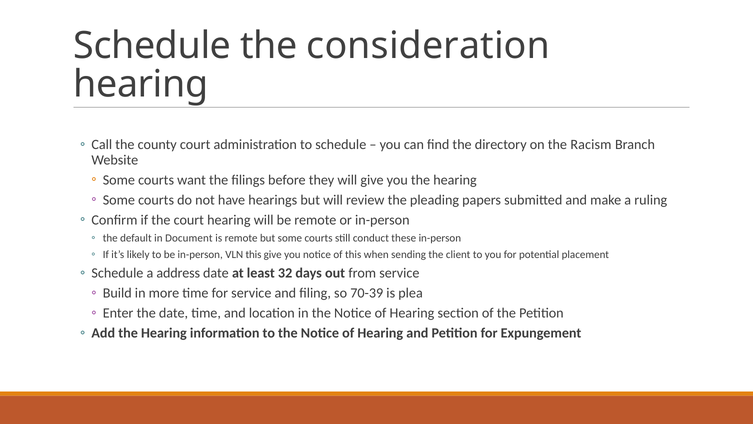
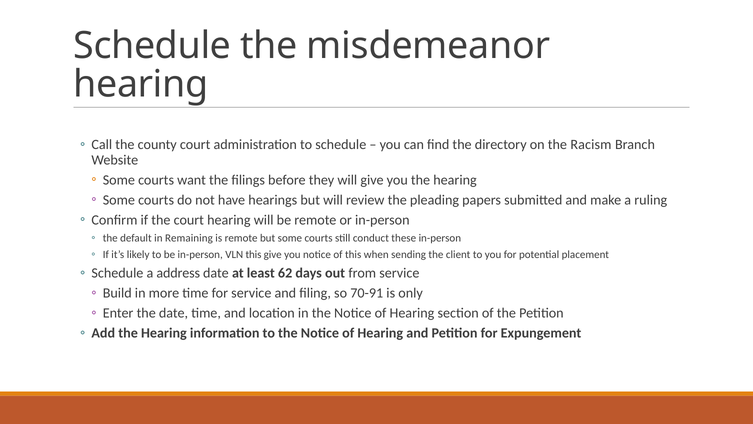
consideration: consideration -> misdemeanor
Document: Document -> Remaining
32: 32 -> 62
70-39: 70-39 -> 70-91
plea: plea -> only
